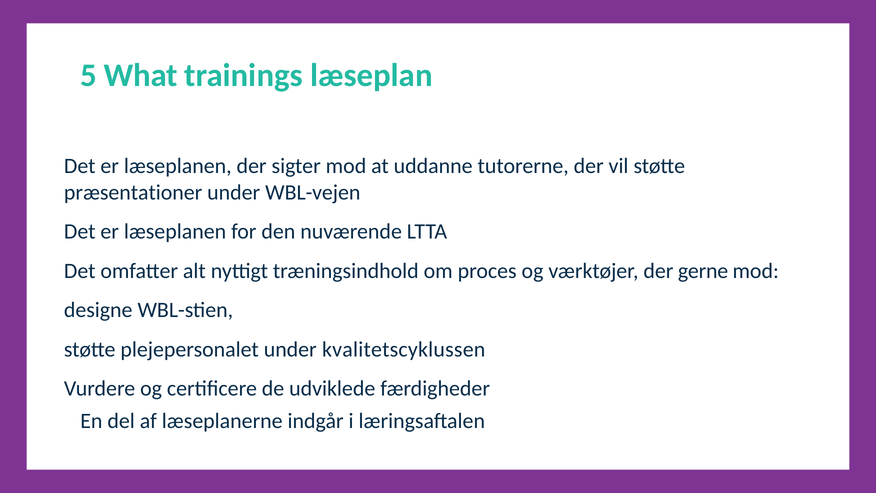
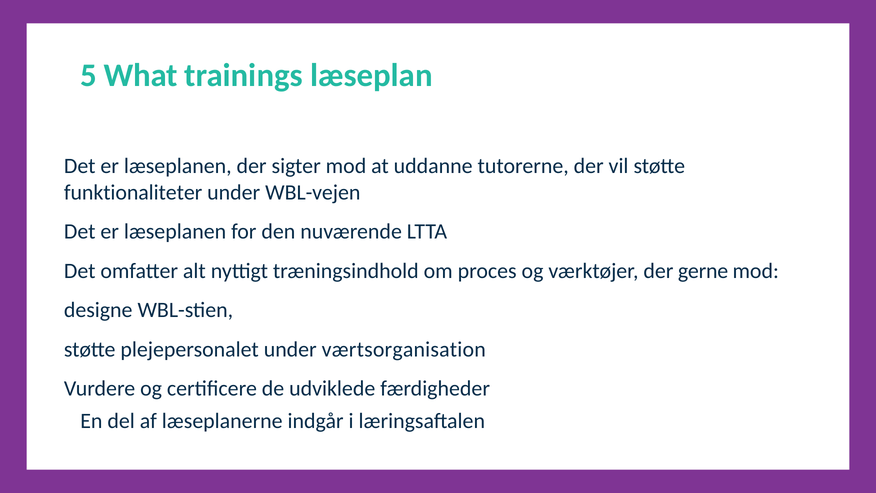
præsentationer: præsentationer -> funktionaliteter
kvalitetscyklussen: kvalitetscyklussen -> værtsorganisation
